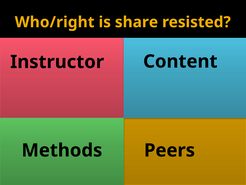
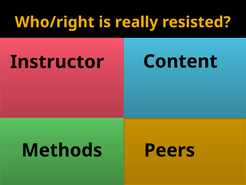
share: share -> really
